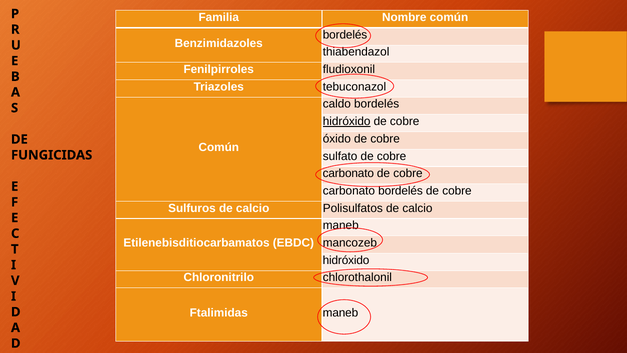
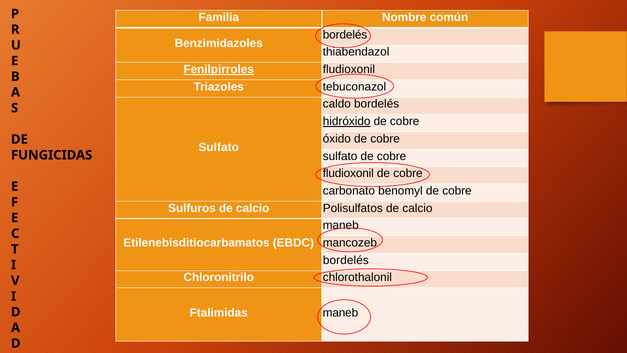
Fenilpirroles underline: none -> present
Común at (219, 147): Común -> Sulfato
carbonato at (348, 173): carbonato -> fludioxonil
carbonato bordelés: bordelés -> benomyl
hidróxido at (346, 260): hidróxido -> bordelés
